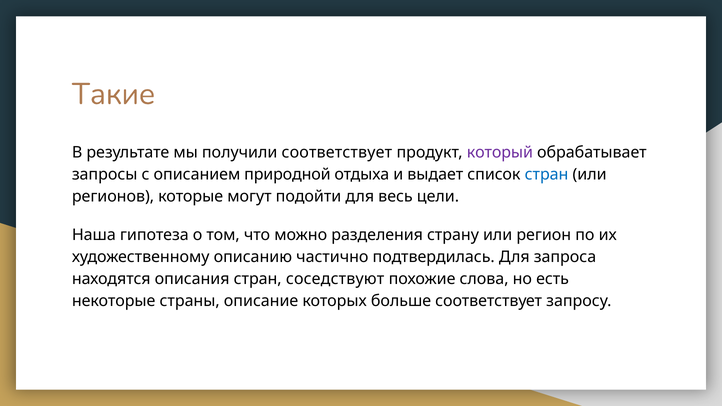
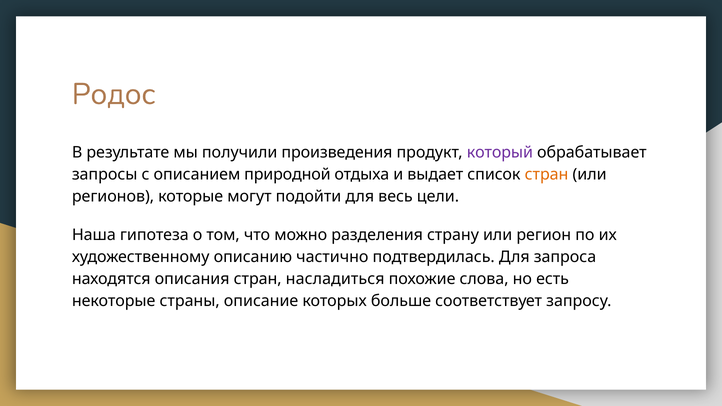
Такие: Такие -> Родос
получили соответствует: соответствует -> произведения
стран at (547, 175) colour: blue -> orange
соседствуют: соседствуют -> насладиться
